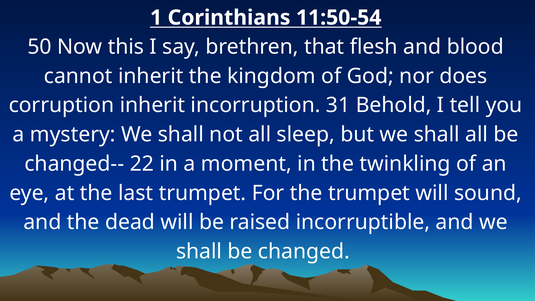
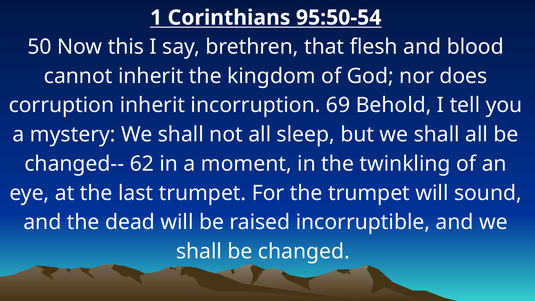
11:50-54: 11:50-54 -> 95:50-54
31: 31 -> 69
22: 22 -> 62
